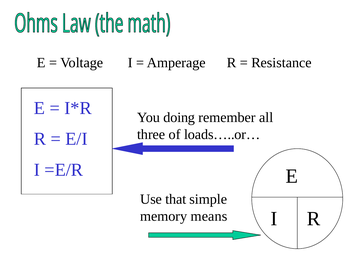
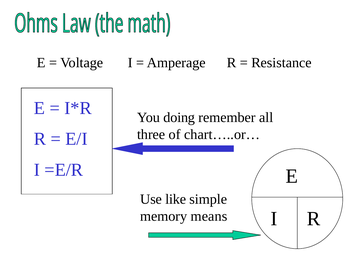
loads…..or…: loads…..or… -> chart…..or…
that: that -> like
